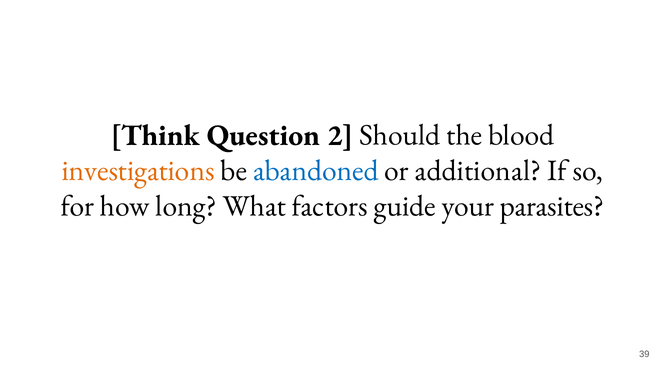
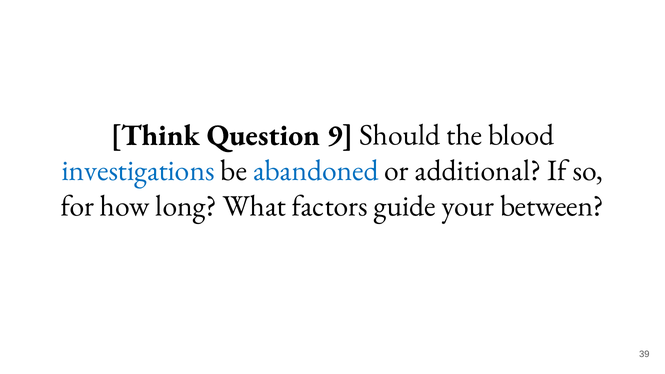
2: 2 -> 9
investigations colour: orange -> blue
parasites: parasites -> between
